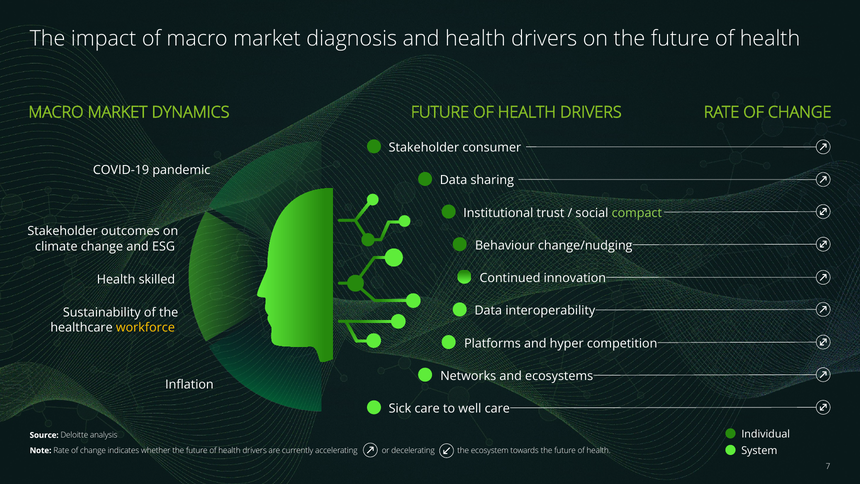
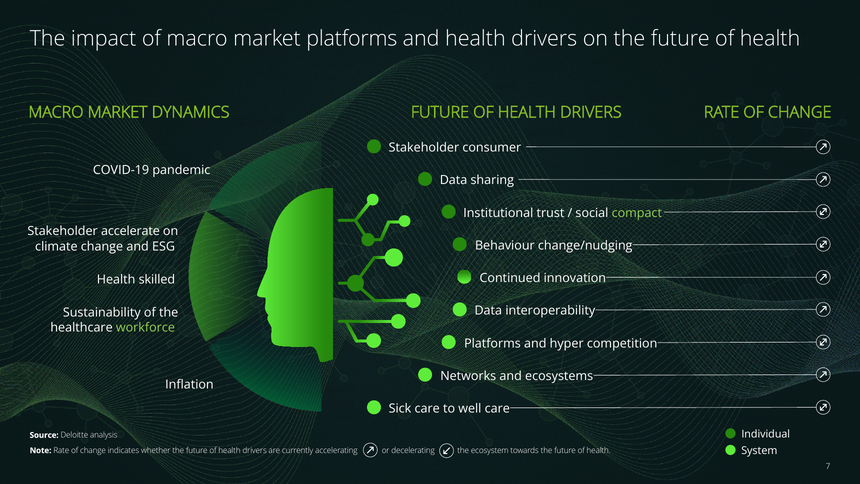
market diagnosis: diagnosis -> platforms
outcomes: outcomes -> accelerate
workforce colour: yellow -> light green
